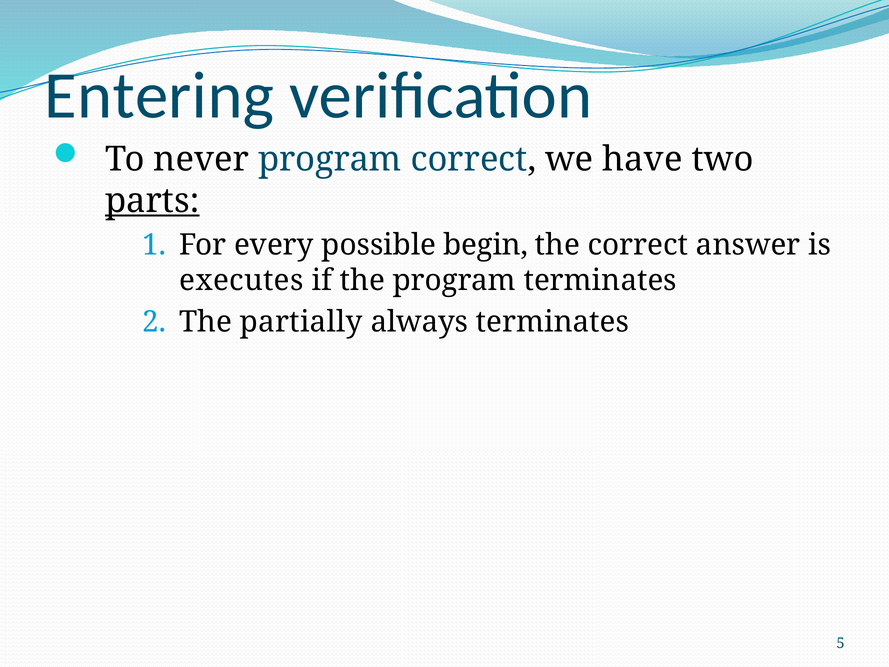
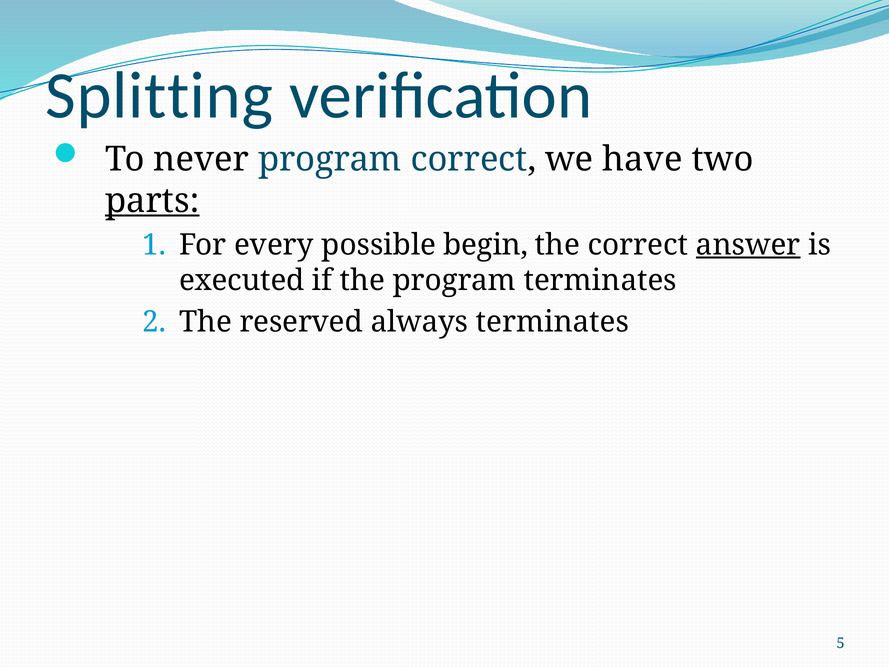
Entering: Entering -> Splitting
answer underline: none -> present
executes: executes -> executed
partially: partially -> reserved
